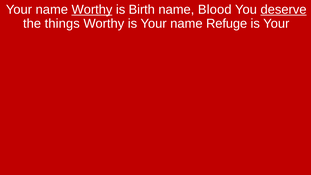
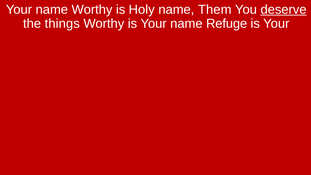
Worthy at (92, 10) underline: present -> none
Birth: Birth -> Holy
Blood: Blood -> Them
